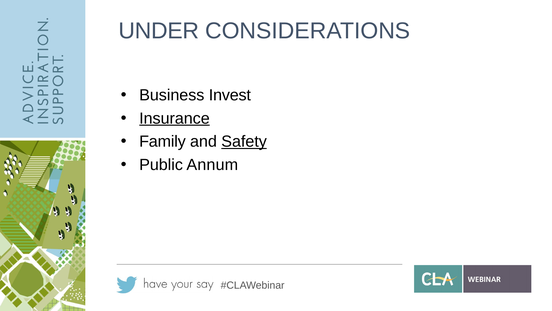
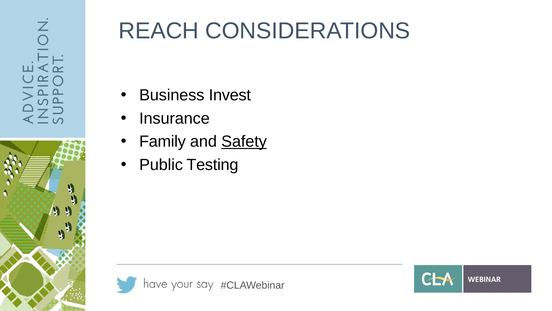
UNDER: UNDER -> REACH
Insurance underline: present -> none
Annum: Annum -> Testing
